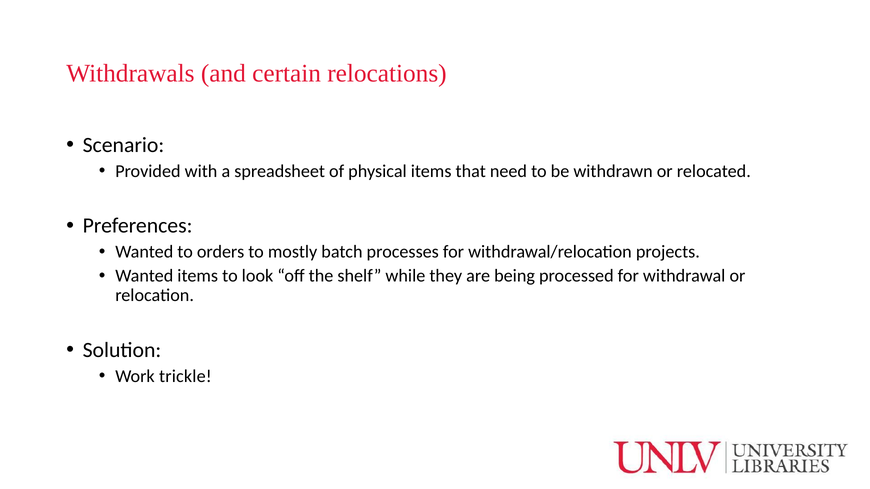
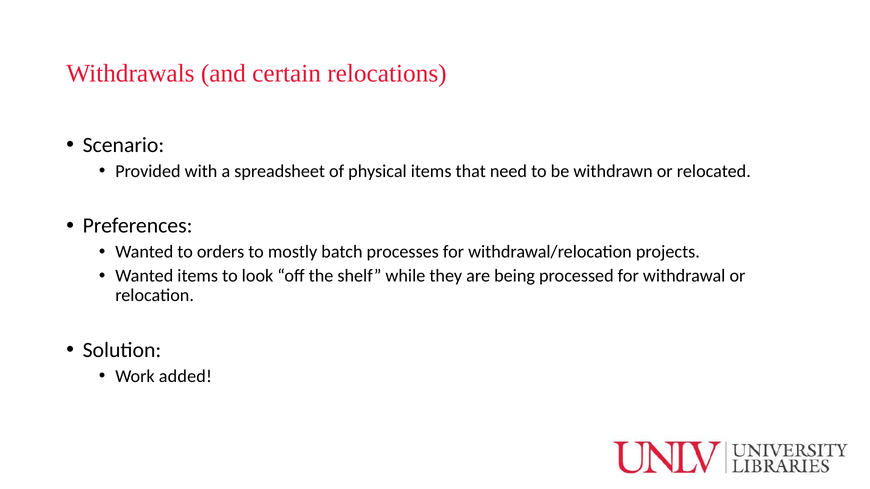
trickle: trickle -> added
